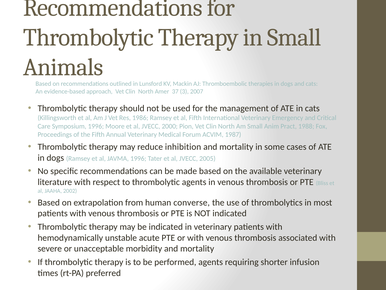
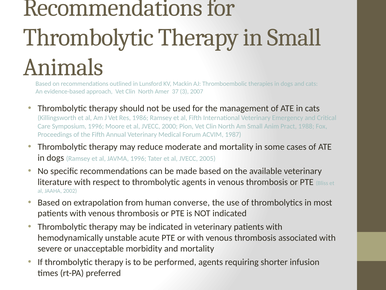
inhibition: inhibition -> moderate
